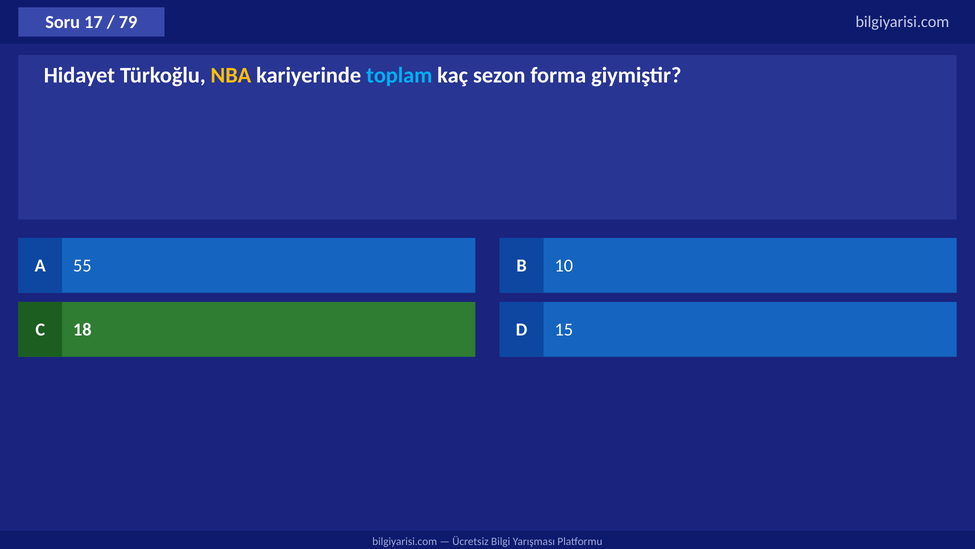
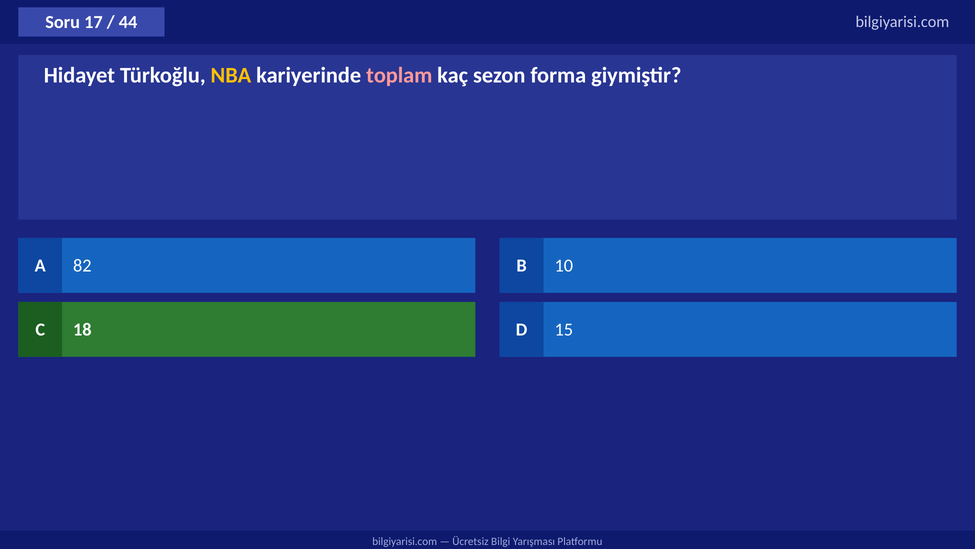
79: 79 -> 44
toplam colour: light blue -> pink
55: 55 -> 82
